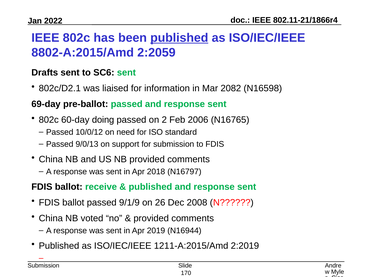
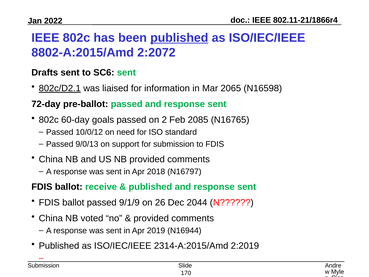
2:2059: 2:2059 -> 2:2072
802c/D2.1 underline: none -> present
2082: 2082 -> 2065
69-day: 69-day -> 72-day
doing: doing -> goals
2006: 2006 -> 2085
2008: 2008 -> 2044
1211-A:2015/Amd: 1211-A:2015/Amd -> 2314-A:2015/Amd
